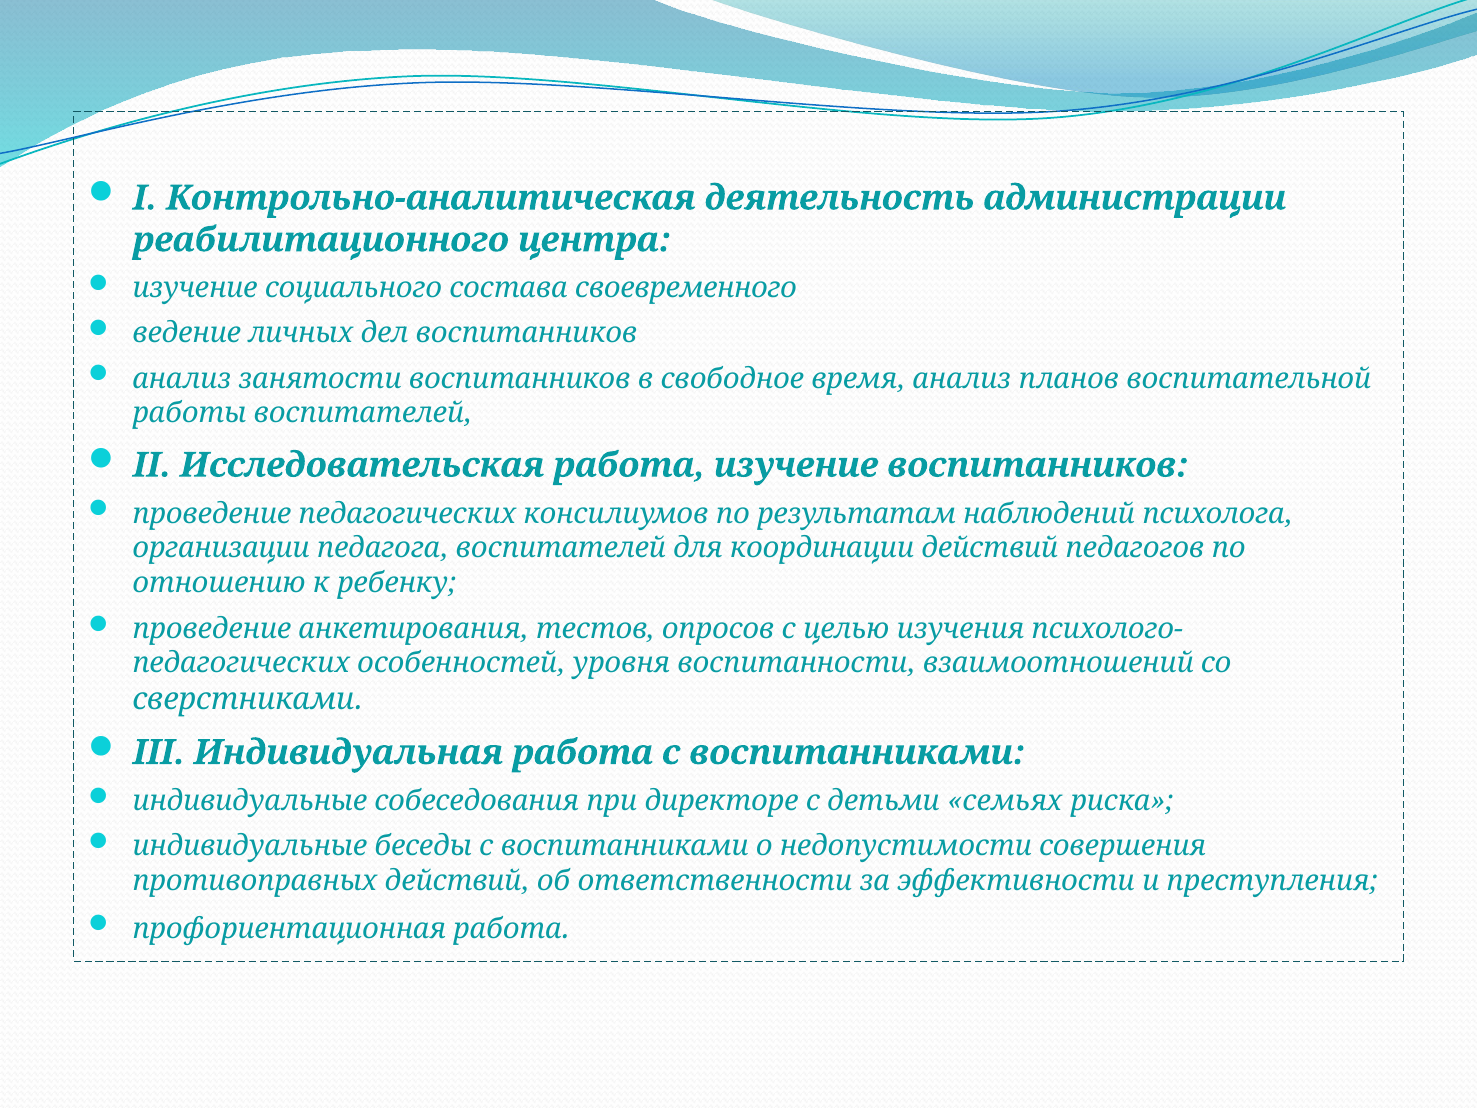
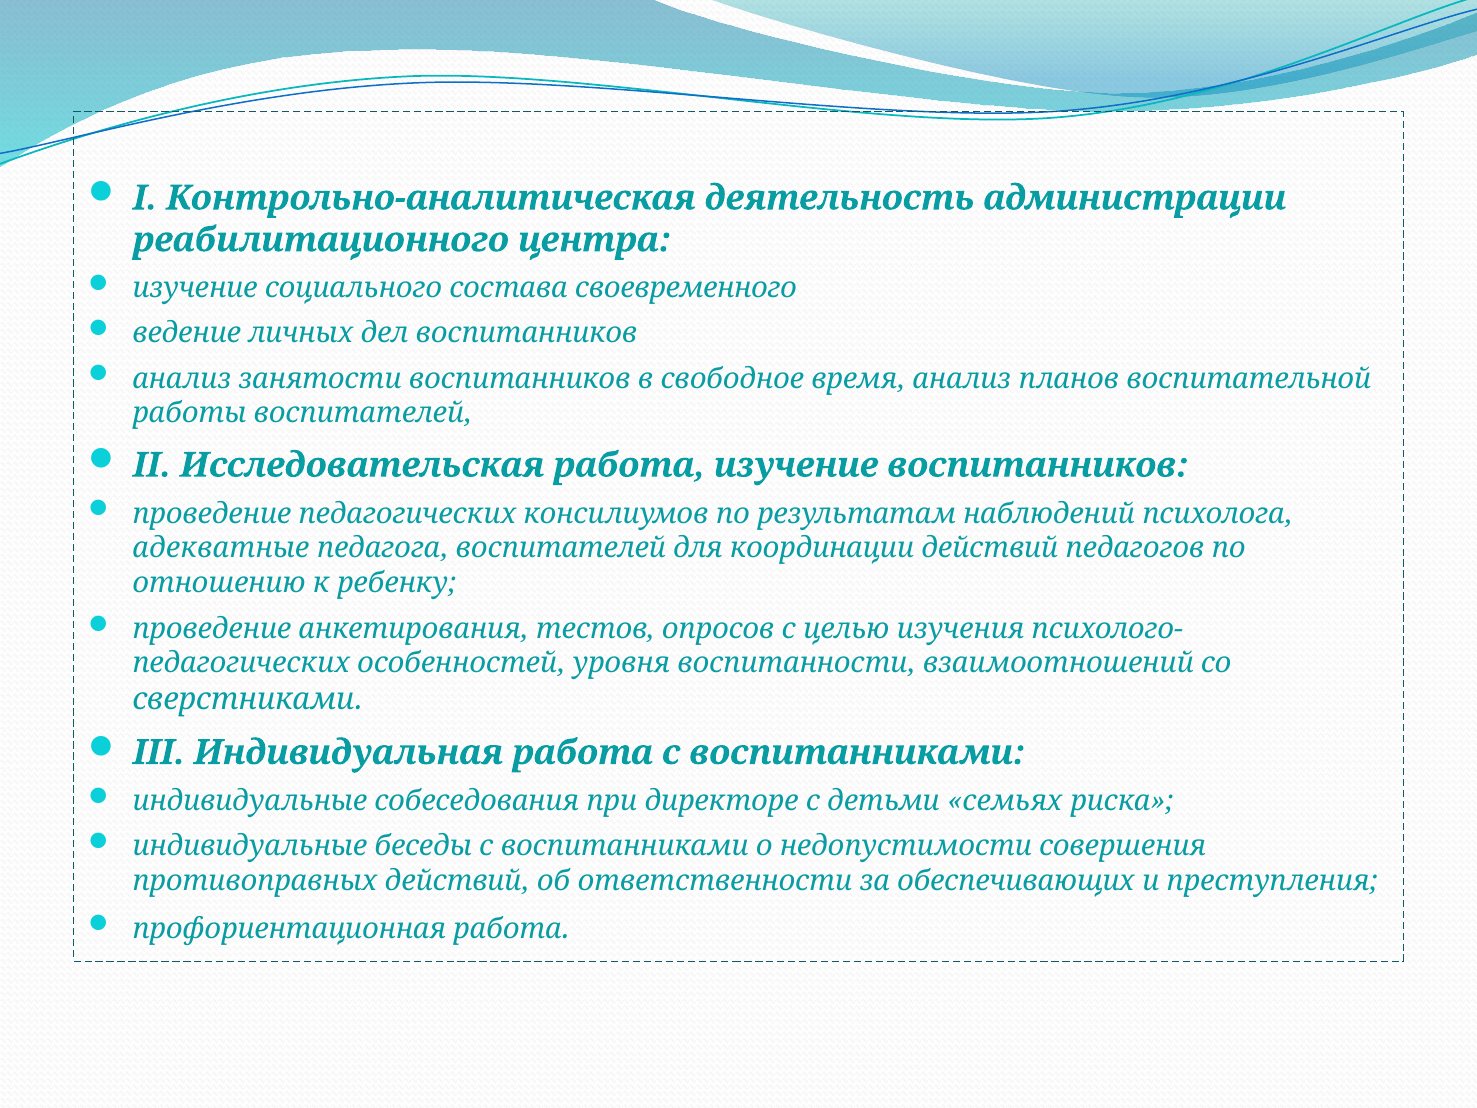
организации: организации -> адекватные
эффективности: эффективности -> обеспечивающих
